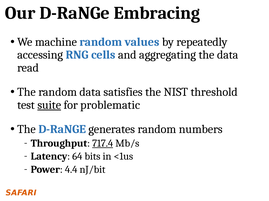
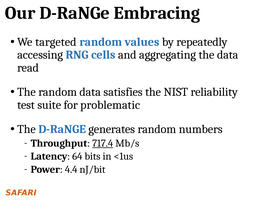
machine: machine -> targeted
threshold: threshold -> reliability
suite underline: present -> none
